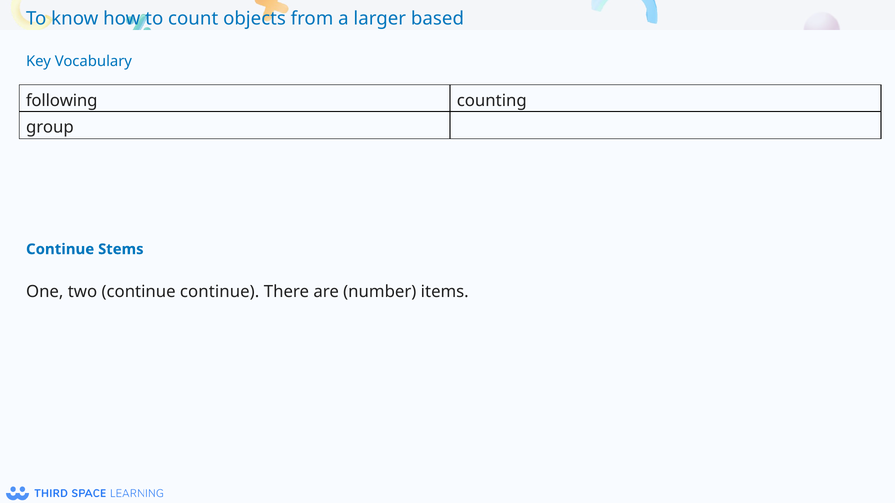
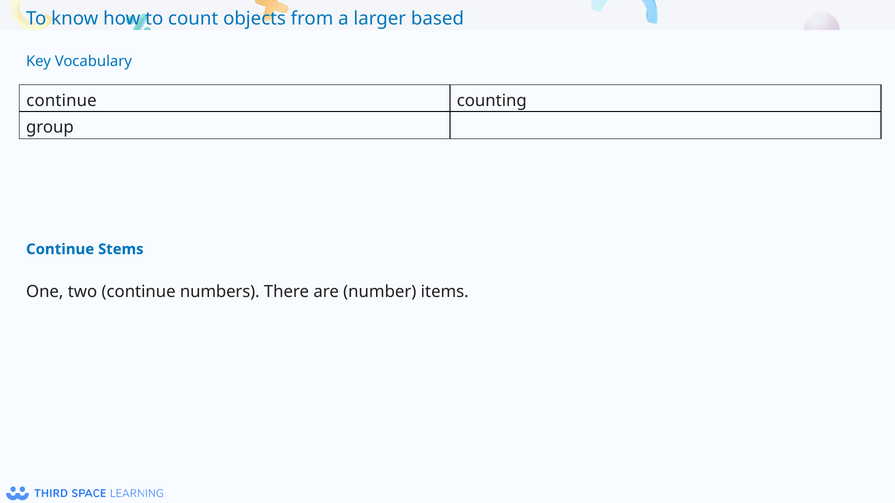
following at (62, 101): following -> continue
continue continue: continue -> numbers
